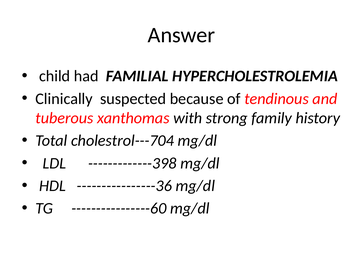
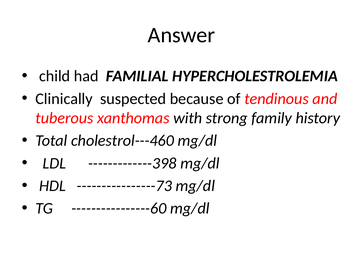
cholestrol---704: cholestrol---704 -> cholestrol---460
----------------36: ----------------36 -> ----------------73
